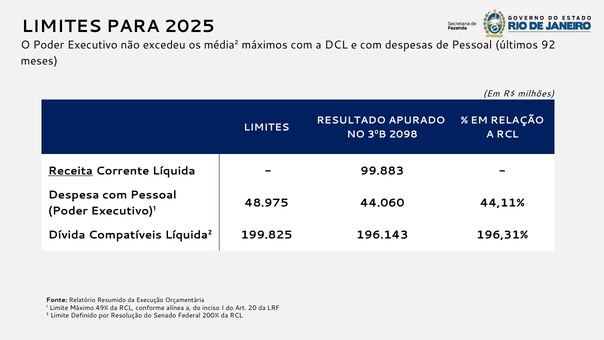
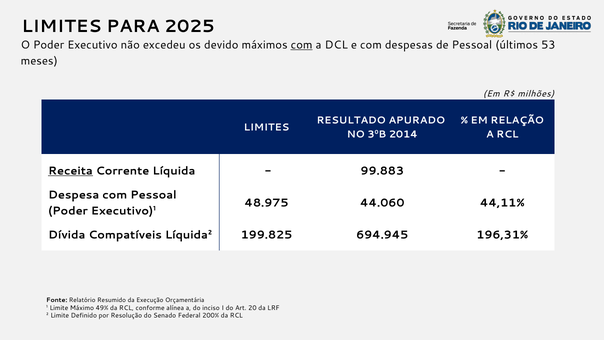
média²: média² -> devido
com at (302, 45) underline: none -> present
92: 92 -> 53
2098: 2098 -> 2014
196.143: 196.143 -> 694.945
